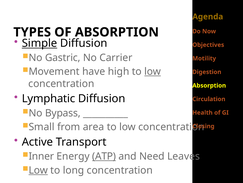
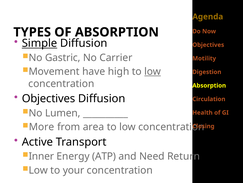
Lymphatic at (49, 98): Lymphatic -> Objectives
Bypass: Bypass -> Lumen
Small: Small -> More
ATP underline: present -> none
Leaves: Leaves -> Return
Low at (38, 170) underline: present -> none
long: long -> your
